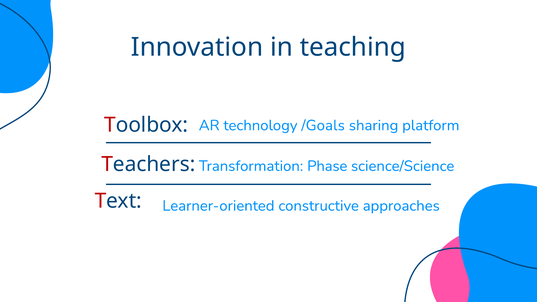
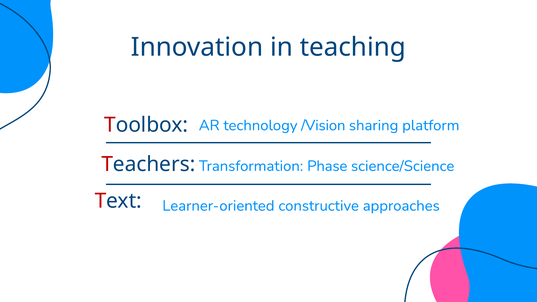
/Goals: /Goals -> /Vision
